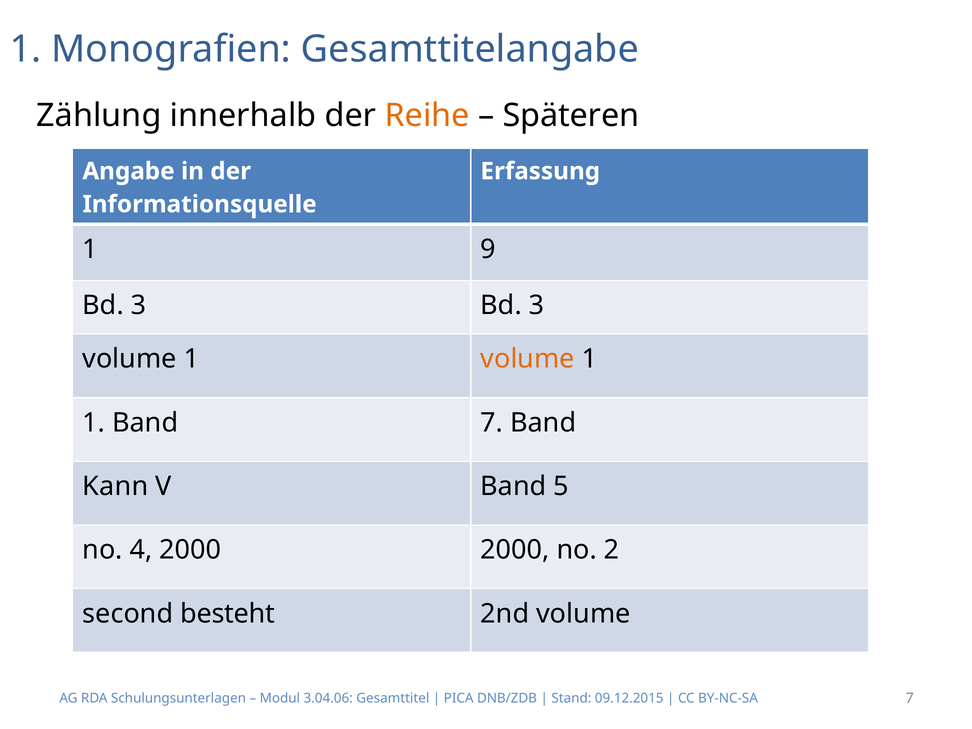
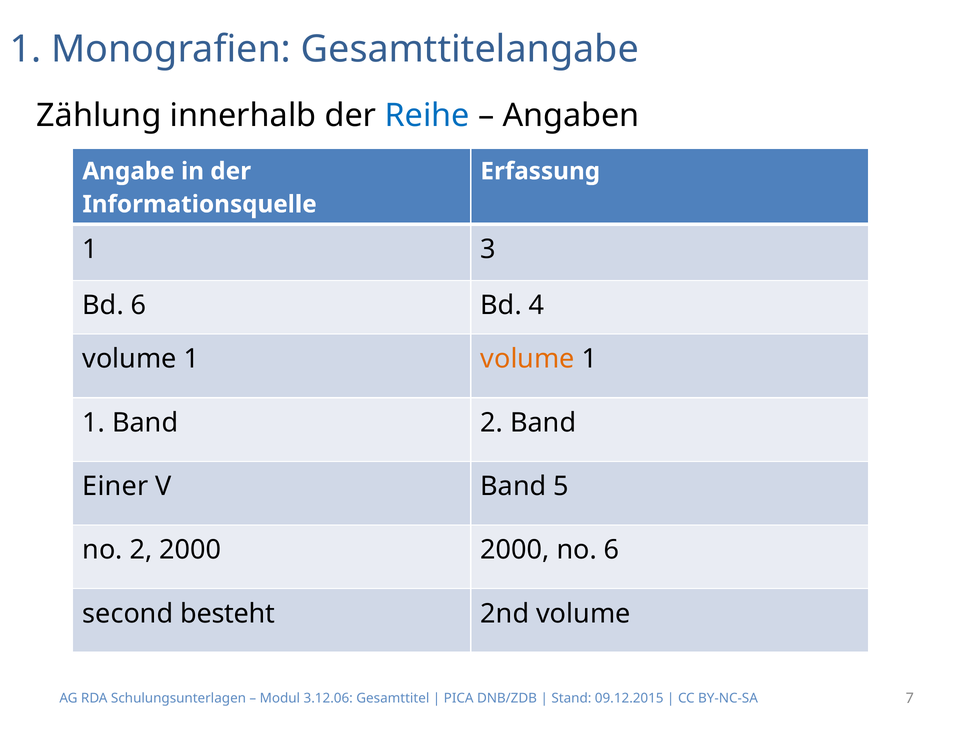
Reihe colour: orange -> blue
Späteren: Späteren -> Angaben
9: 9 -> 3
3 at (139, 305): 3 -> 6
3 at (537, 305): 3 -> 4
Band 7: 7 -> 2
Kann: Kann -> Einer
no 4: 4 -> 2
no 2: 2 -> 6
3.04.06: 3.04.06 -> 3.12.06
